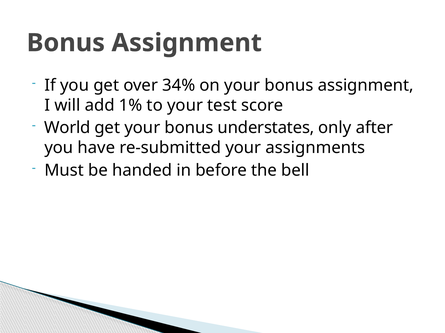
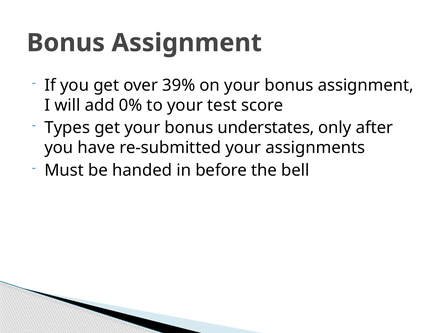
34%: 34% -> 39%
1%: 1% -> 0%
World: World -> Types
